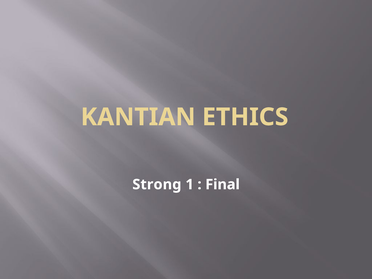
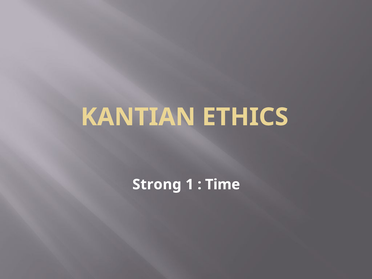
Final: Final -> Time
